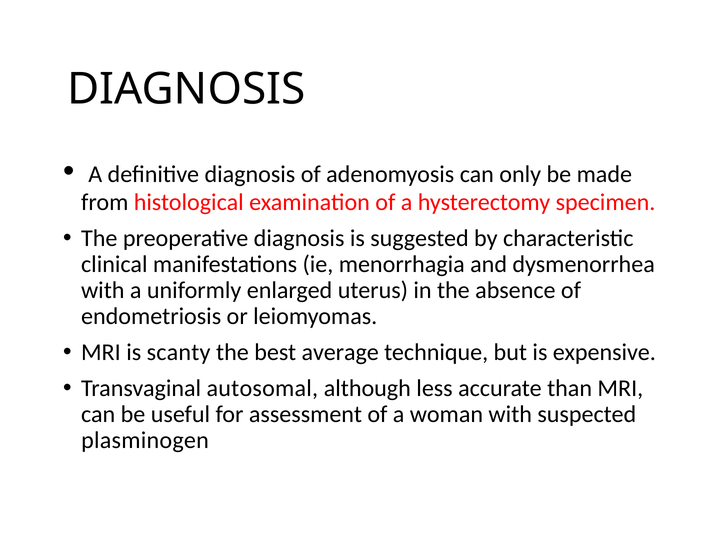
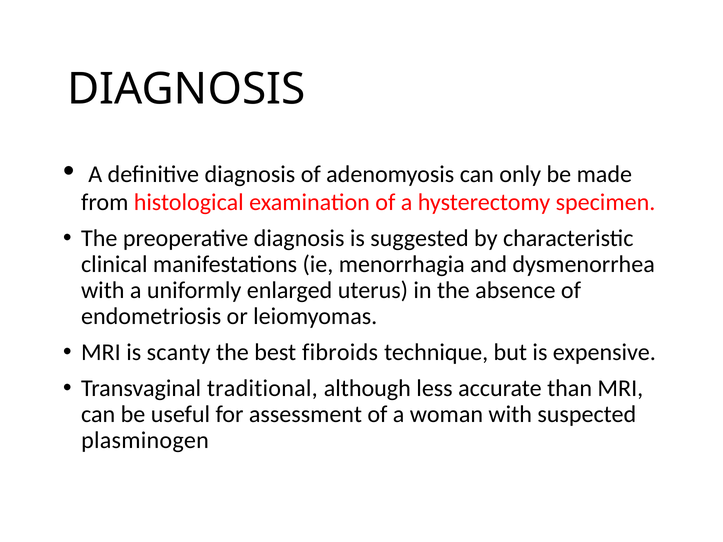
average: average -> fibroids
autosomal: autosomal -> traditional
